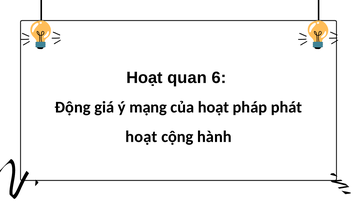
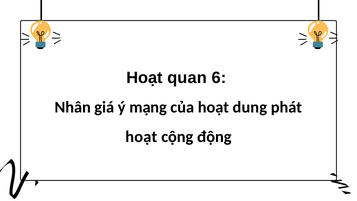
Động: Động -> Nhân
pháp: pháp -> dung
hành: hành -> động
